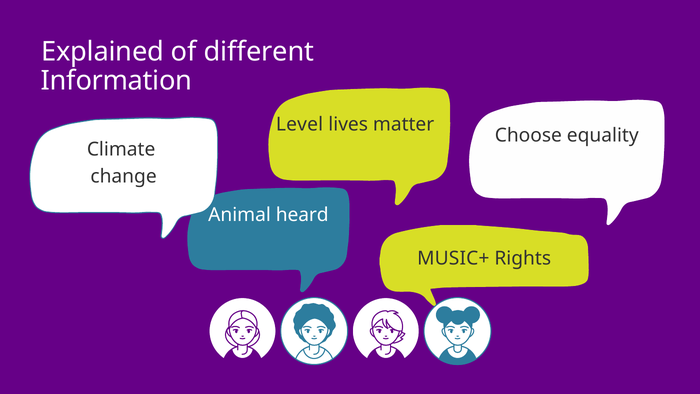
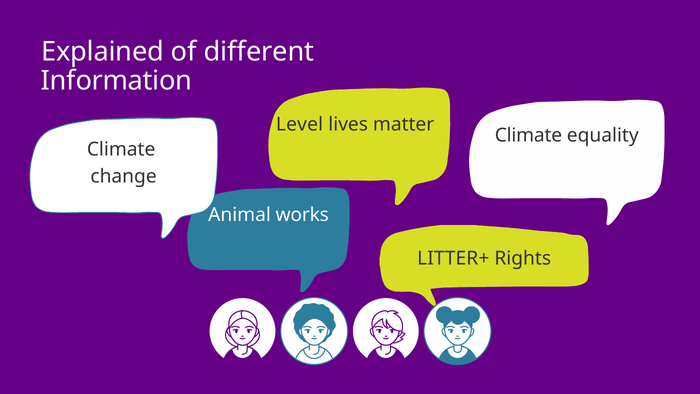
Choose at (528, 135): Choose -> Climate
heard: heard -> works
MUSIC+: MUSIC+ -> LITTER+
